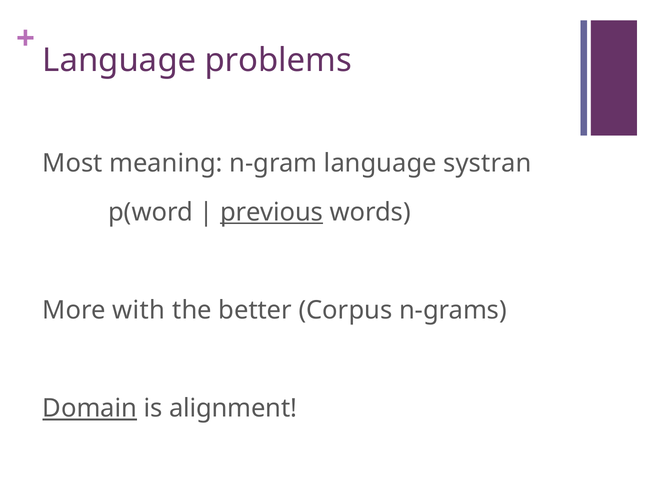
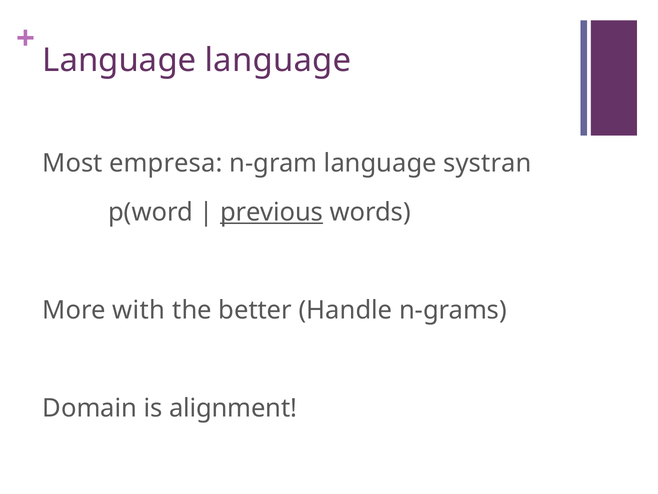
Language problems: problems -> language
meaning: meaning -> empresa
Corpus: Corpus -> Handle
Domain underline: present -> none
